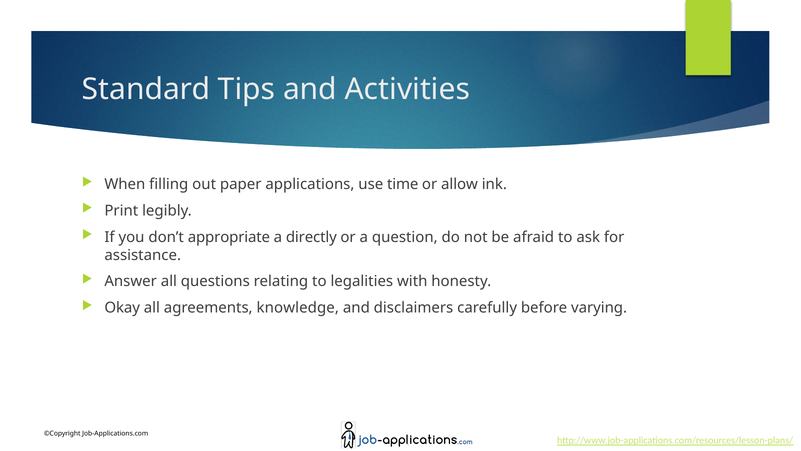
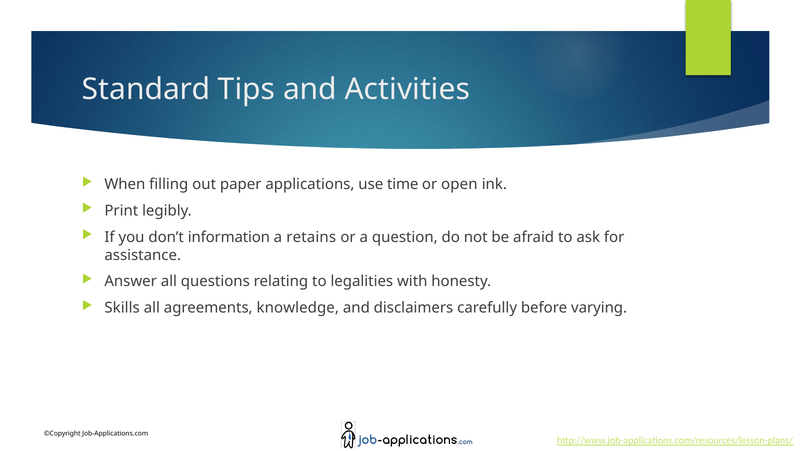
allow: allow -> open
appropriate: appropriate -> information
directly: directly -> retains
Okay: Okay -> Skills
